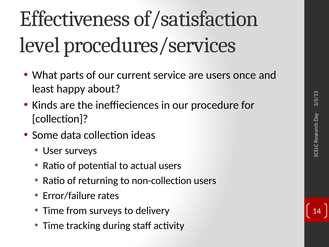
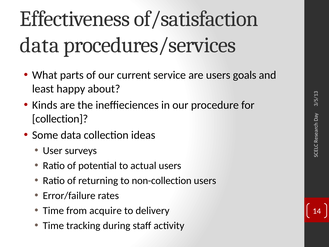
level at (40, 45): level -> data
once: once -> goals
from surveys: surveys -> acquire
